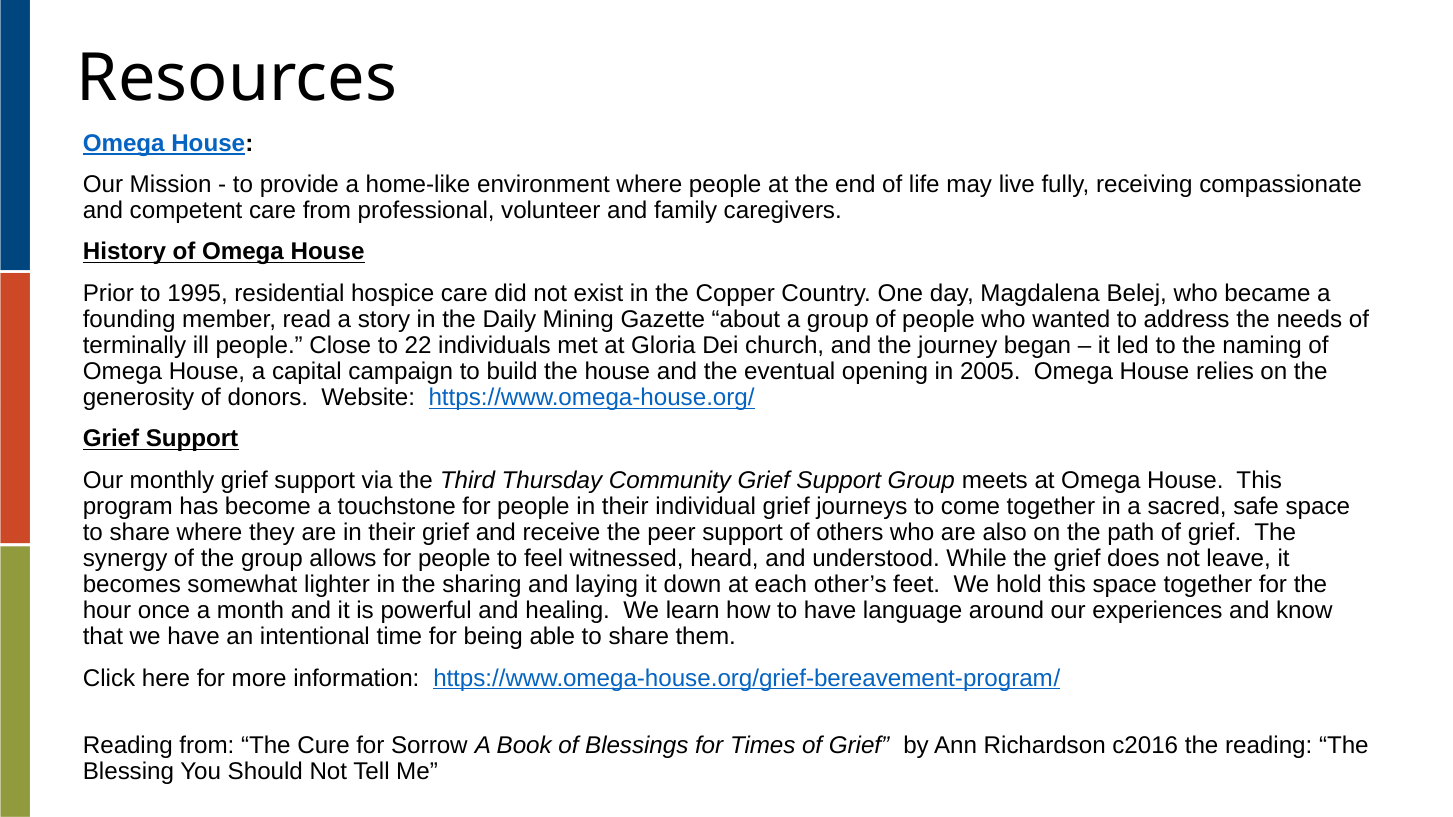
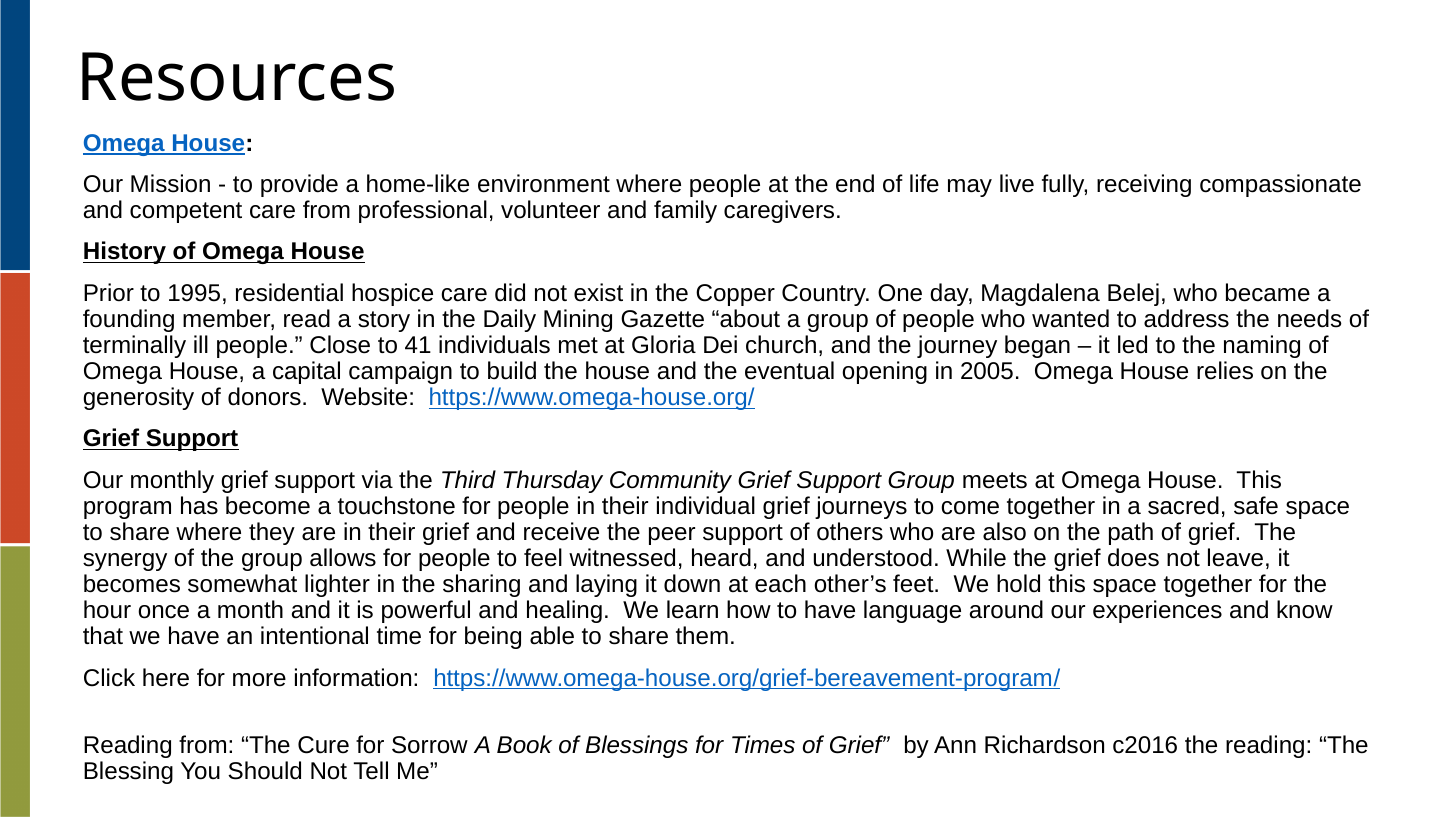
22: 22 -> 41
